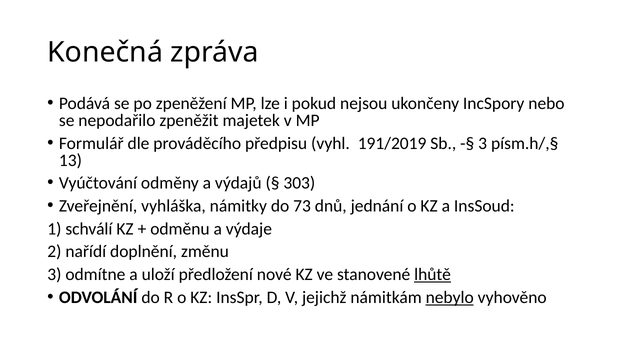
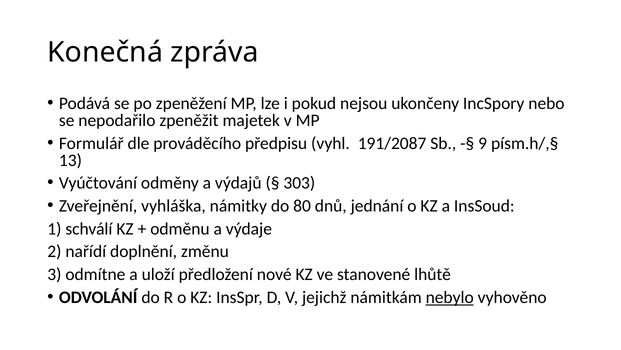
191/2019: 191/2019 -> 191/2087
3 at (483, 143): 3 -> 9
73: 73 -> 80
lhůtě underline: present -> none
